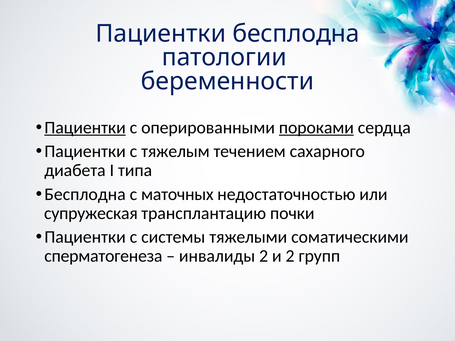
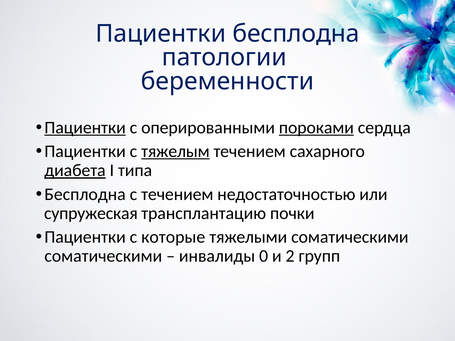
тяжелым underline: none -> present
диабета underline: none -> present
с маточных: маточных -> течением
системы: системы -> которые
сперматогенеза at (103, 256): сперматогенеза -> соматическими
инвалиды 2: 2 -> 0
